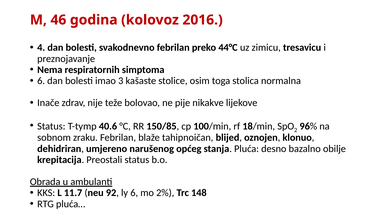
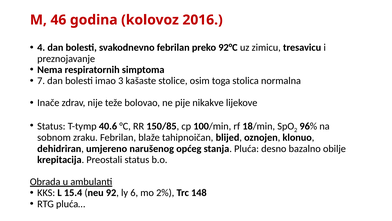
44°C: 44°C -> 92°C
6 at (41, 81): 6 -> 7
11.7: 11.7 -> 15.4
